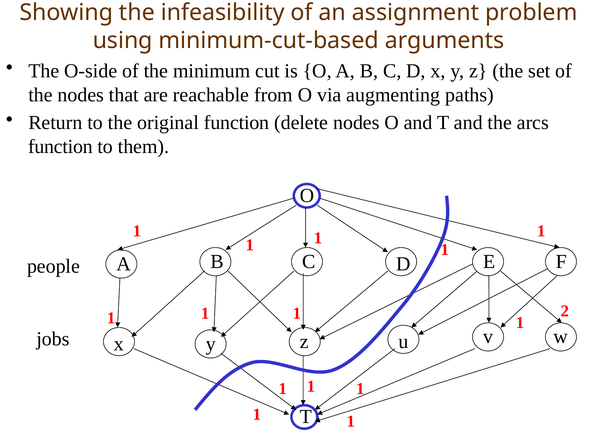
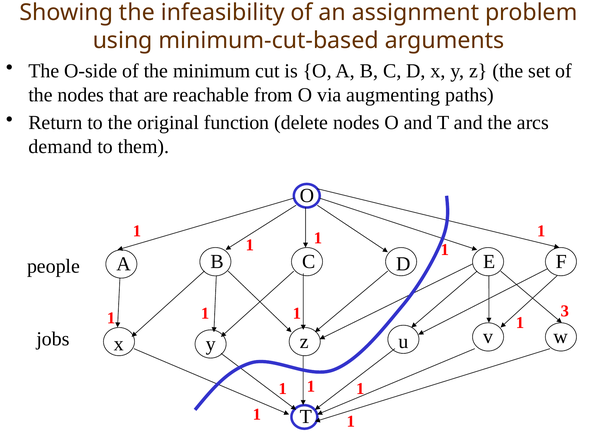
function at (60, 147): function -> demand
2: 2 -> 3
